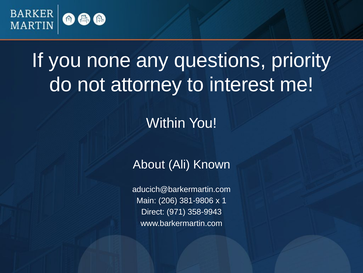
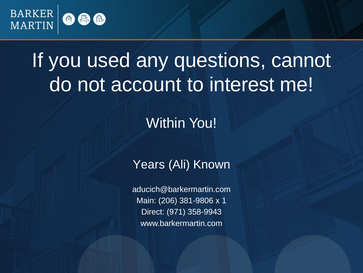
none: none -> used
priority: priority -> cannot
attorney: attorney -> account
About: About -> Years
